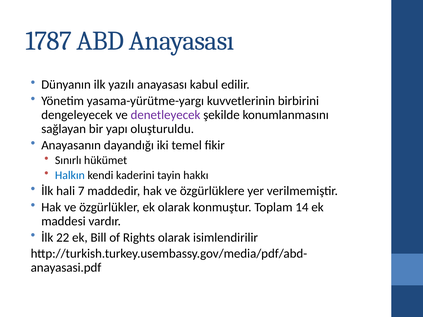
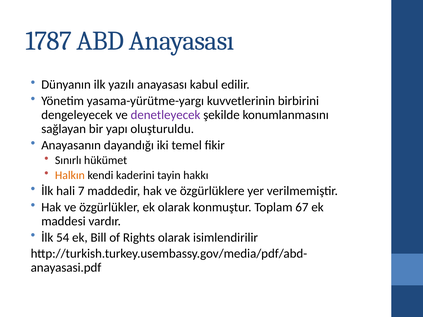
Halkın colour: blue -> orange
14: 14 -> 67
22: 22 -> 54
